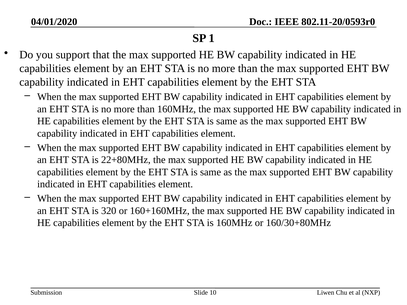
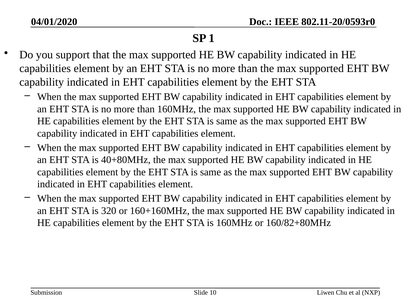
22+80MHz: 22+80MHz -> 40+80MHz
160/30+80MHz: 160/30+80MHz -> 160/82+80MHz
